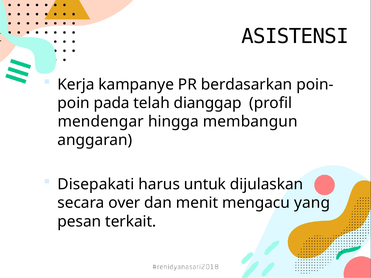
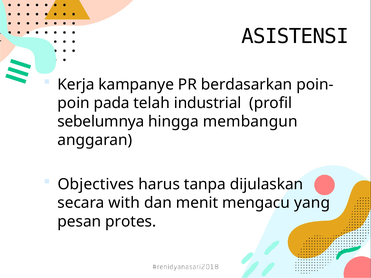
dianggap: dianggap -> industrial
mendengar: mendengar -> sebelumnya
Disepakati: Disepakati -> Objectives
untuk: untuk -> tanpa
over: over -> with
terkait: terkait -> protes
